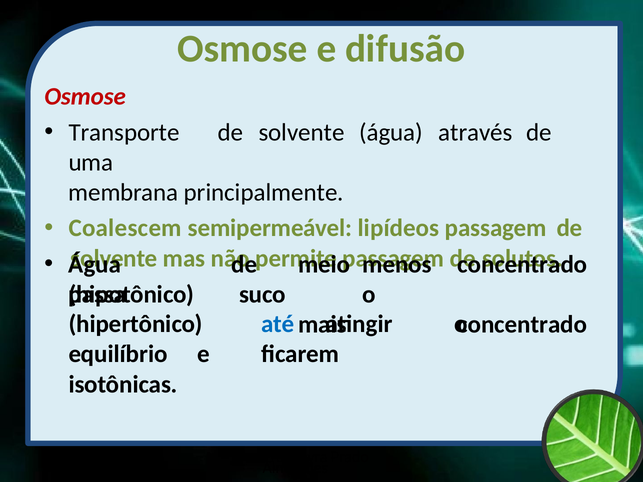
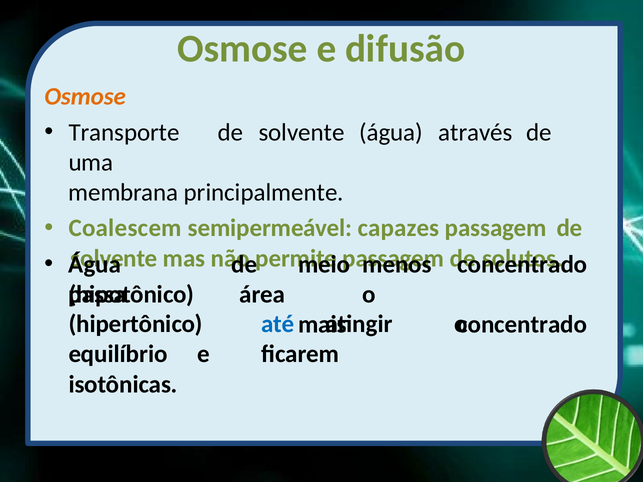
Osmose at (85, 96) colour: red -> orange
lipídeos: lipídeos -> capazes
suco: suco -> área
